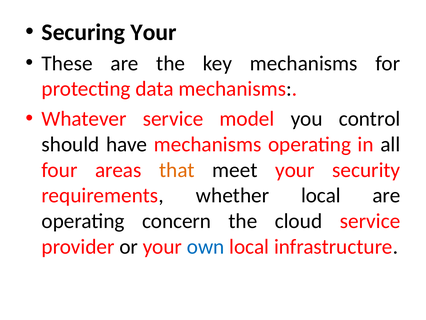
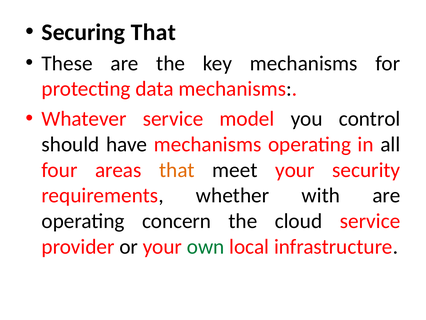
Securing Your: Your -> That
whether local: local -> with
own colour: blue -> green
